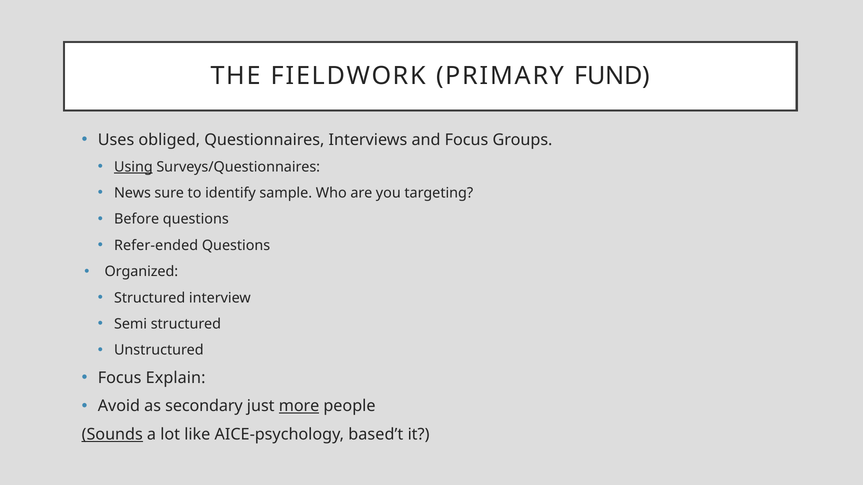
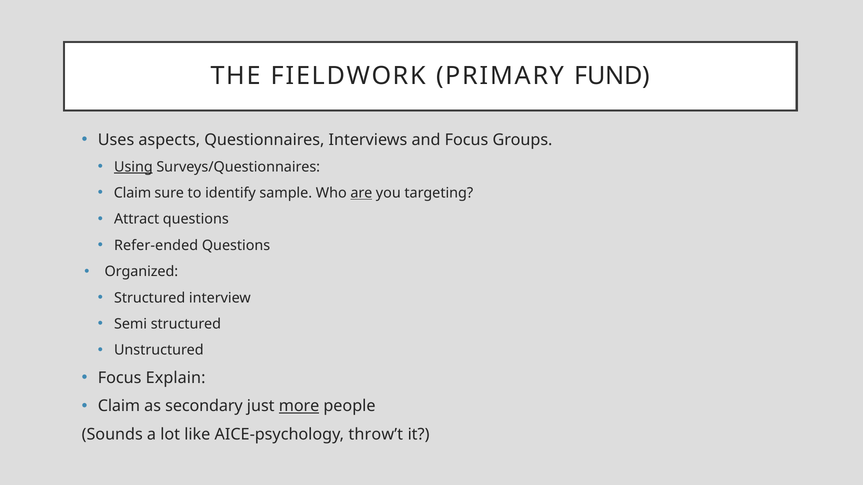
obliged: obliged -> aspects
News at (132, 193): News -> Claim
are underline: none -> present
Before: Before -> Attract
Avoid at (119, 406): Avoid -> Claim
Sounds underline: present -> none
based’t: based’t -> throw’t
